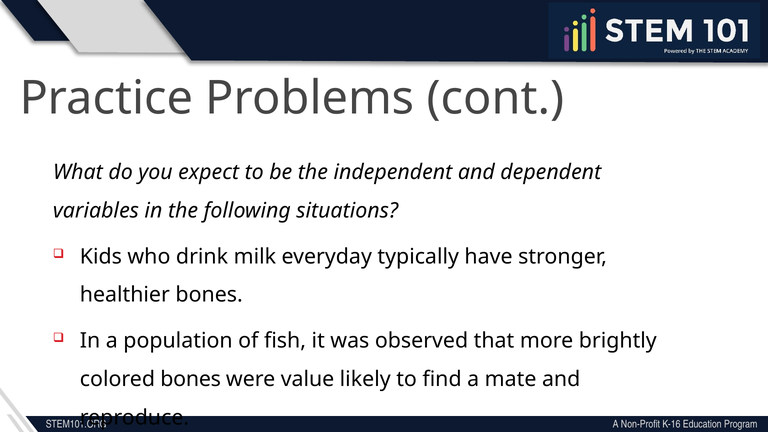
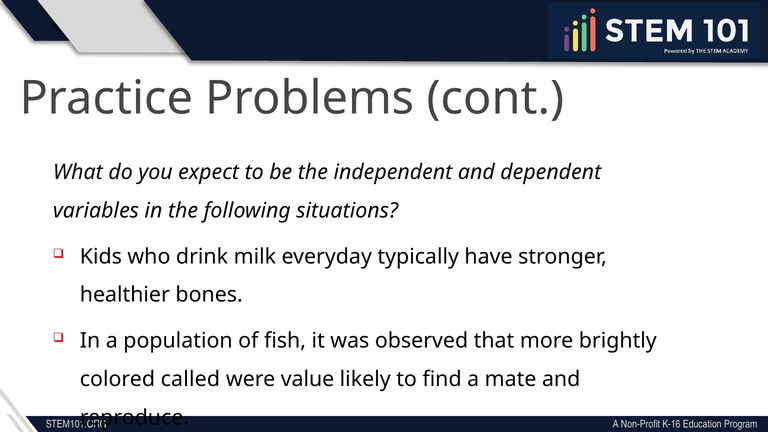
colored bones: bones -> called
